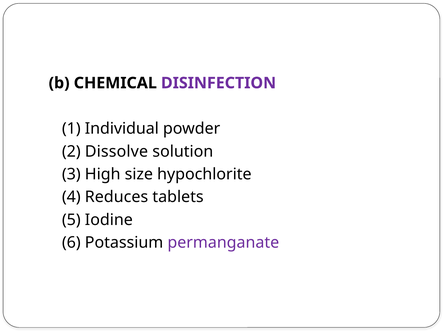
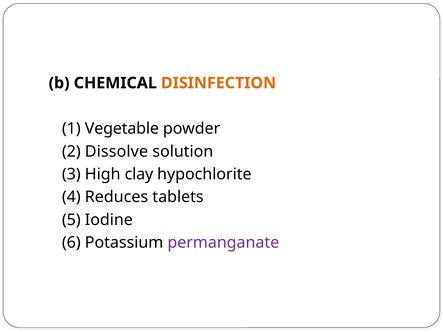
DISINFECTION colour: purple -> orange
Individual: Individual -> Vegetable
size: size -> clay
